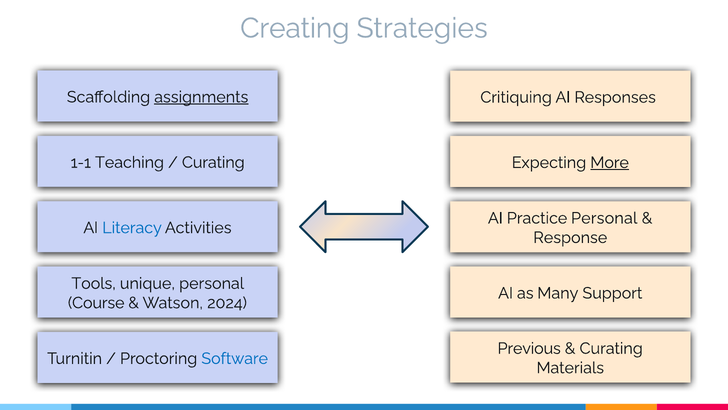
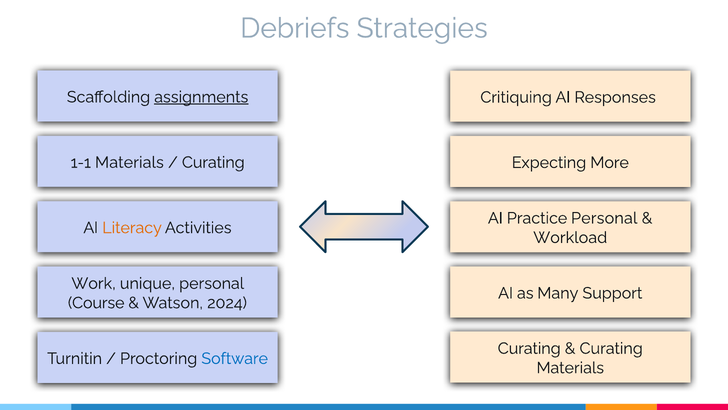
Creating: Creating -> Debriefs
1-1 Teaching: Teaching -> Materials
More underline: present -> none
Literacy colour: blue -> orange
Response: Response -> Workload
Tools: Tools -> Work
Previous at (529, 348): Previous -> Curating
